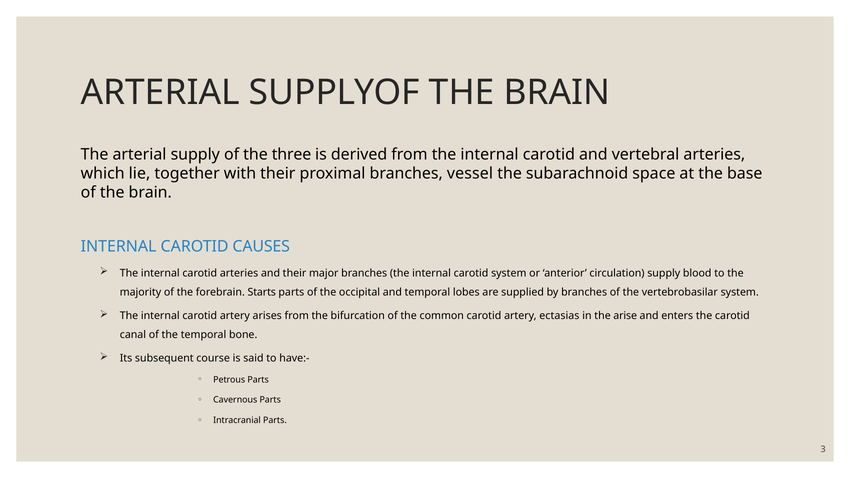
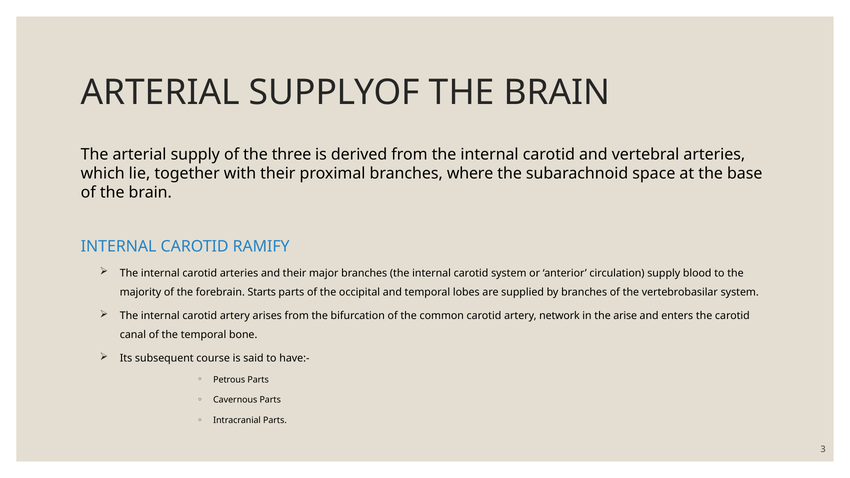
vessel: vessel -> where
CAUSES: CAUSES -> RAMIFY
ectasias: ectasias -> network
